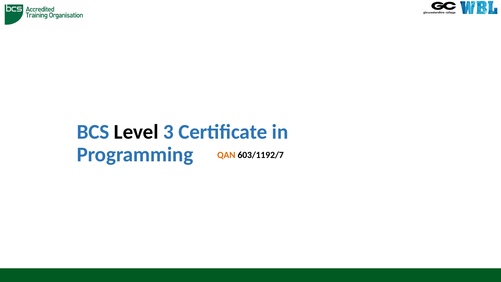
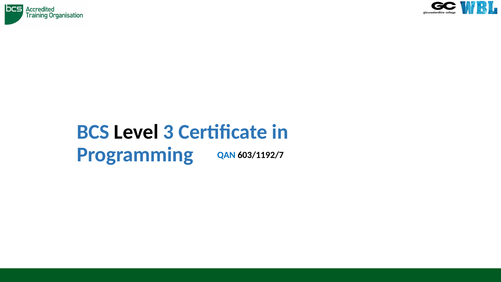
QAN colour: orange -> blue
